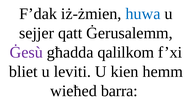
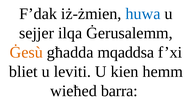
qatt: qatt -> ilqa
Ġesù colour: purple -> orange
qalilkom: qalilkom -> mqaddsa
